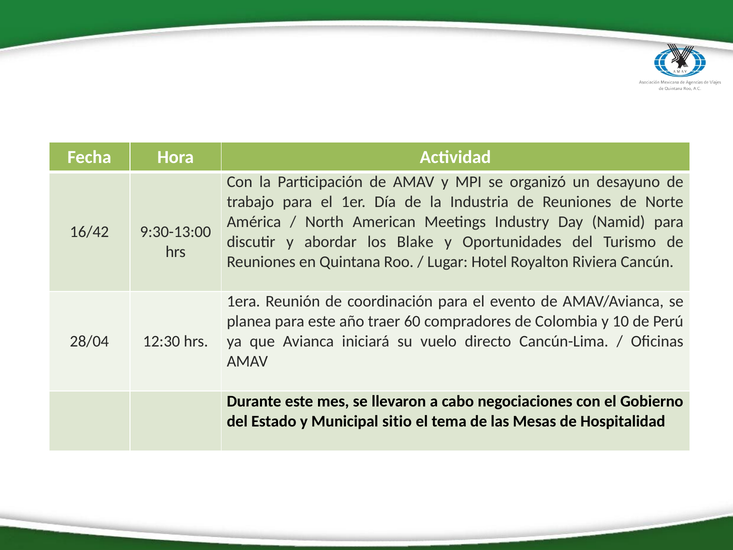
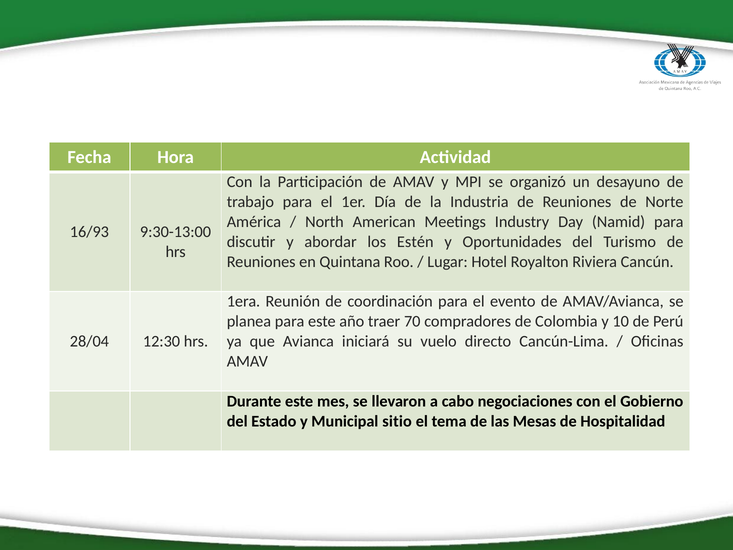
16/42: 16/42 -> 16/93
Blake: Blake -> Estén
60: 60 -> 70
